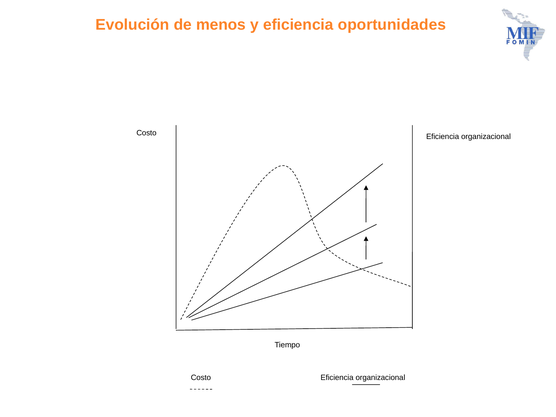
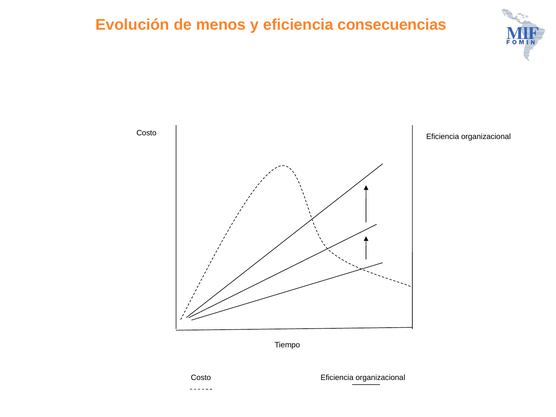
oportunidades: oportunidades -> consecuencias
